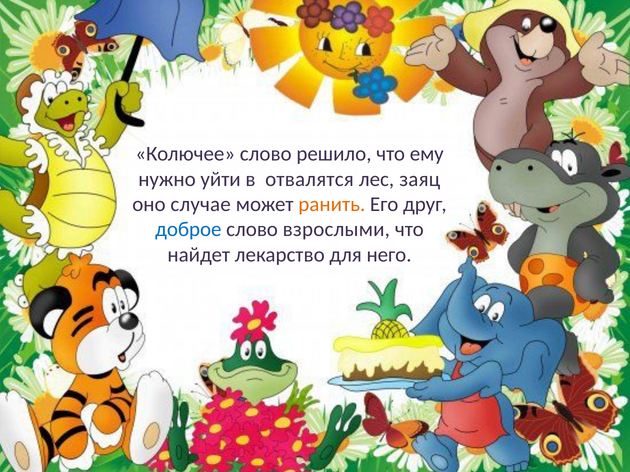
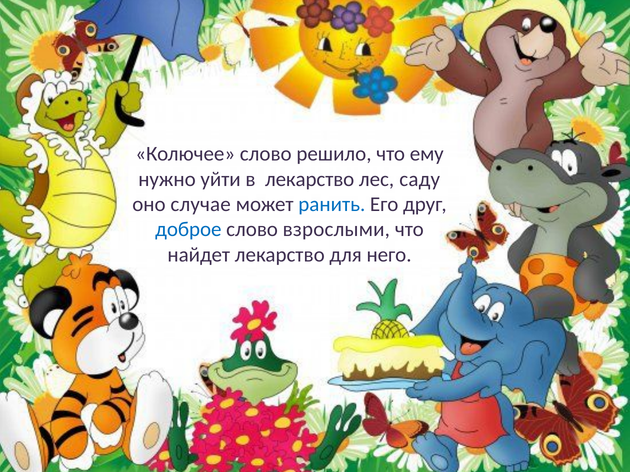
в отвалятся: отвалятся -> лекарство
заяц: заяц -> саду
ранить colour: orange -> blue
